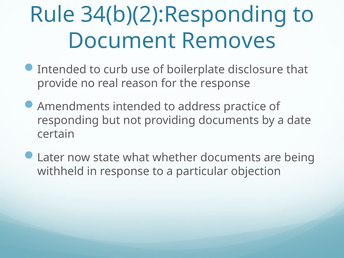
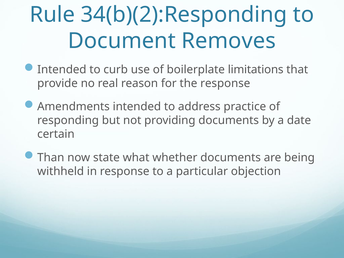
disclosure: disclosure -> limitations
Later: Later -> Than
